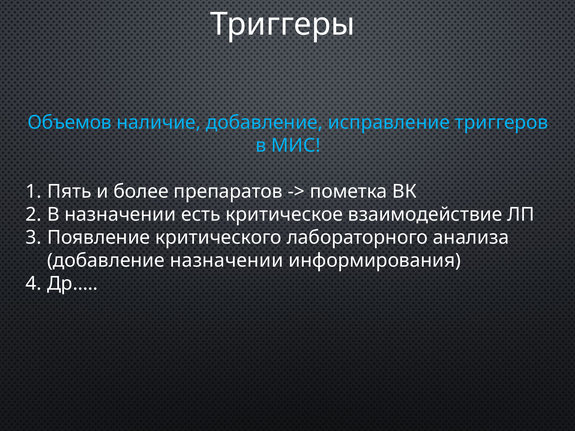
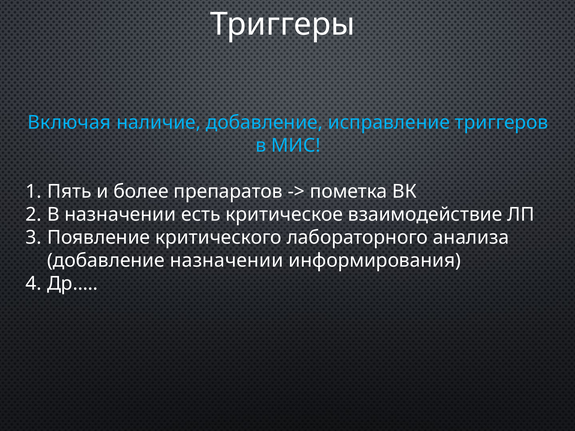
Объемов: Объемов -> Включая
